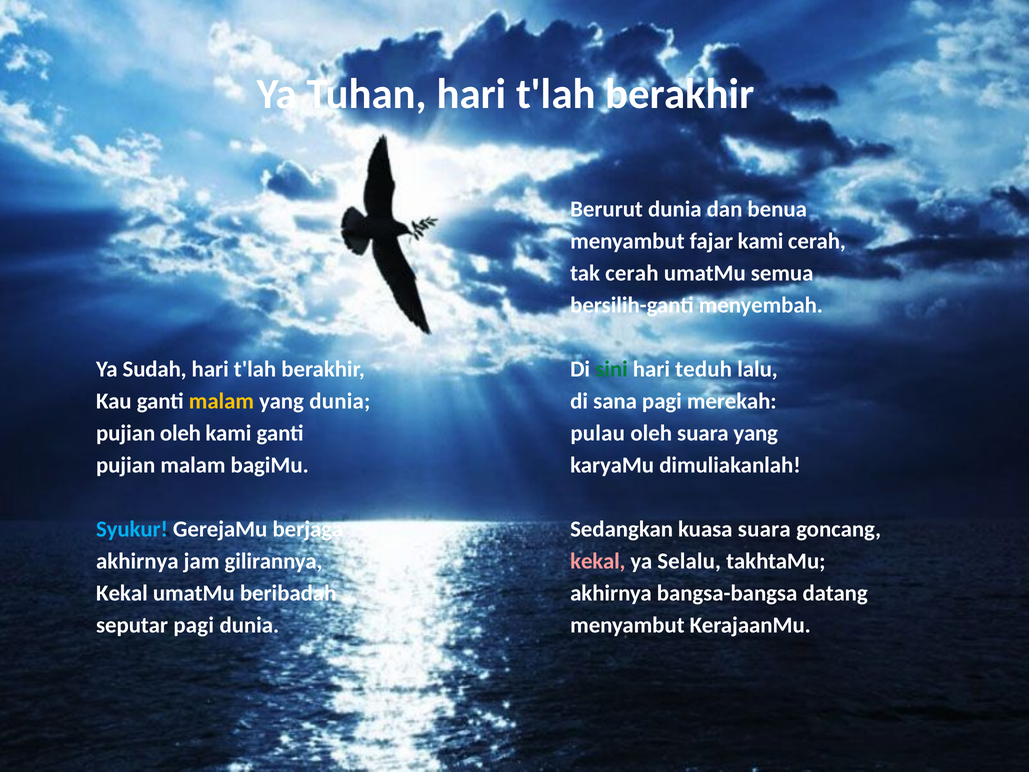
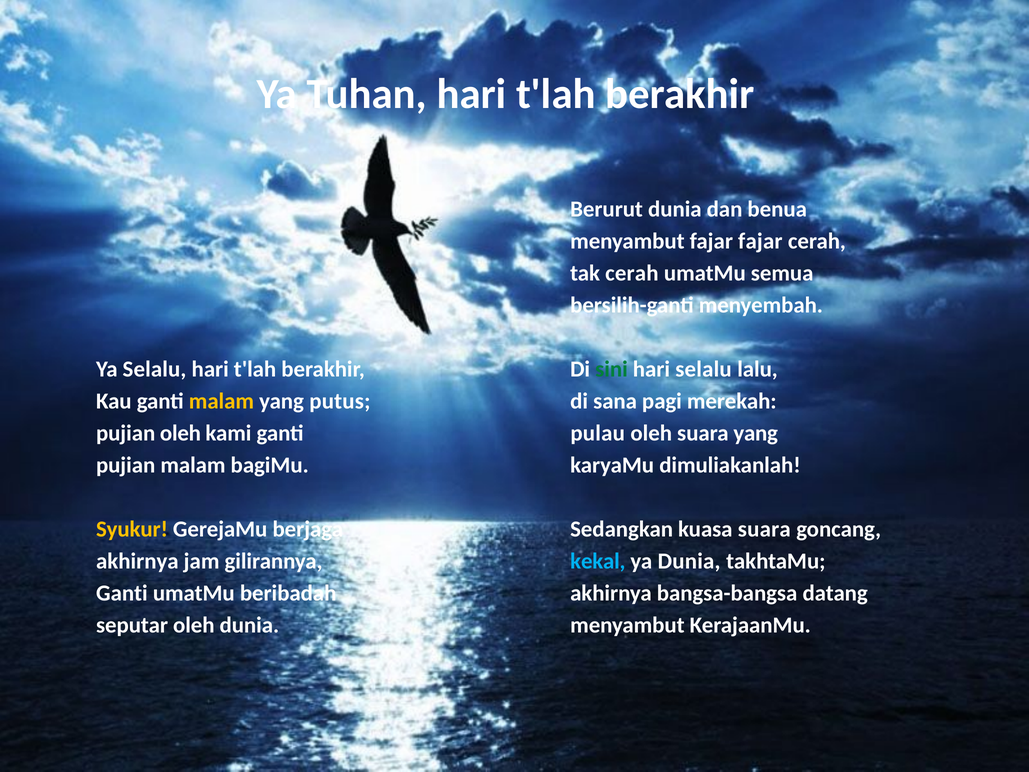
fajar kami: kami -> fajar
Ya Sudah: Sudah -> Selalu
hari teduh: teduh -> selalu
yang dunia: dunia -> putus
Syukur colour: light blue -> yellow
kekal at (598, 561) colour: pink -> light blue
ya Selalu: Selalu -> Dunia
Kekal at (122, 593): Kekal -> Ganti
seputar pagi: pagi -> oleh
